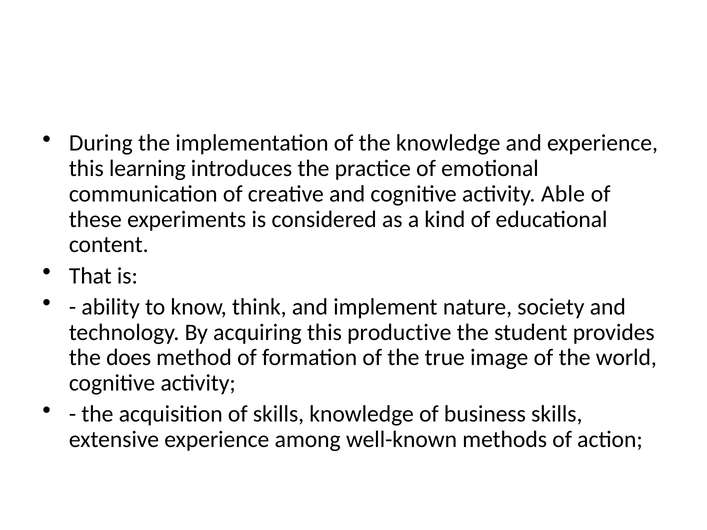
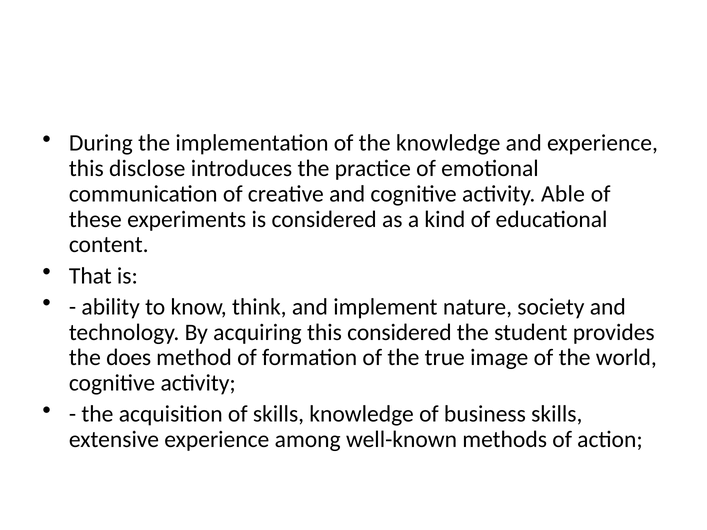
learning: learning -> disclose
this productive: productive -> considered
